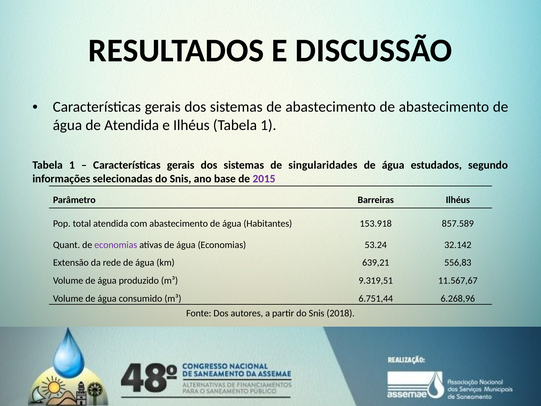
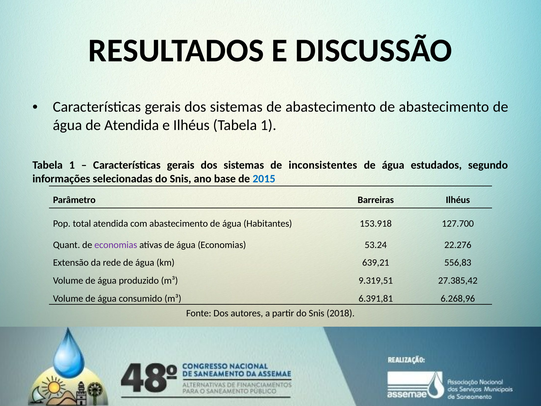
singularidades: singularidades -> inconsistentes
2015 colour: purple -> blue
857.589: 857.589 -> 127.700
32.142: 32.142 -> 22.276
11.567,67: 11.567,67 -> 27.385,42
6.751,44: 6.751,44 -> 6.391,81
